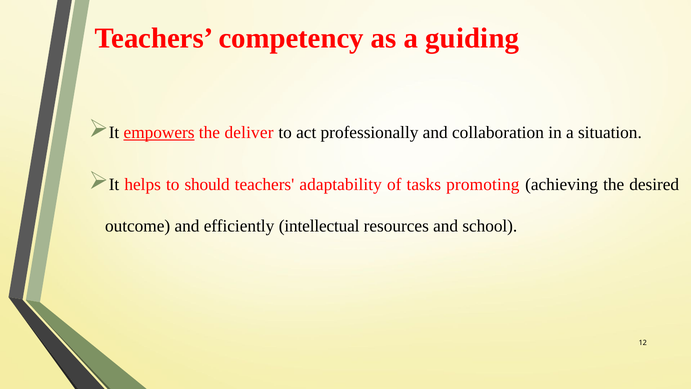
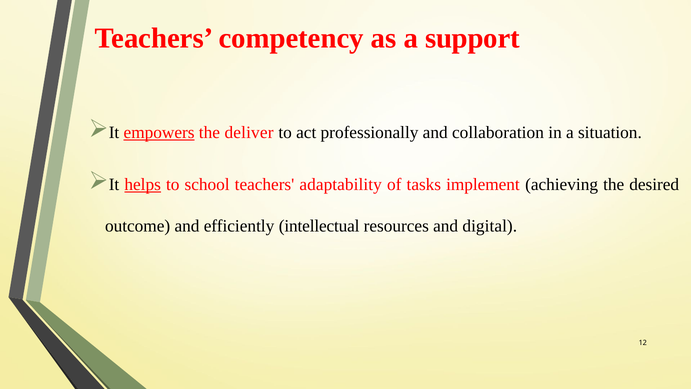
guiding: guiding -> support
helps underline: none -> present
should: should -> school
promoting: promoting -> implement
school: school -> digital
